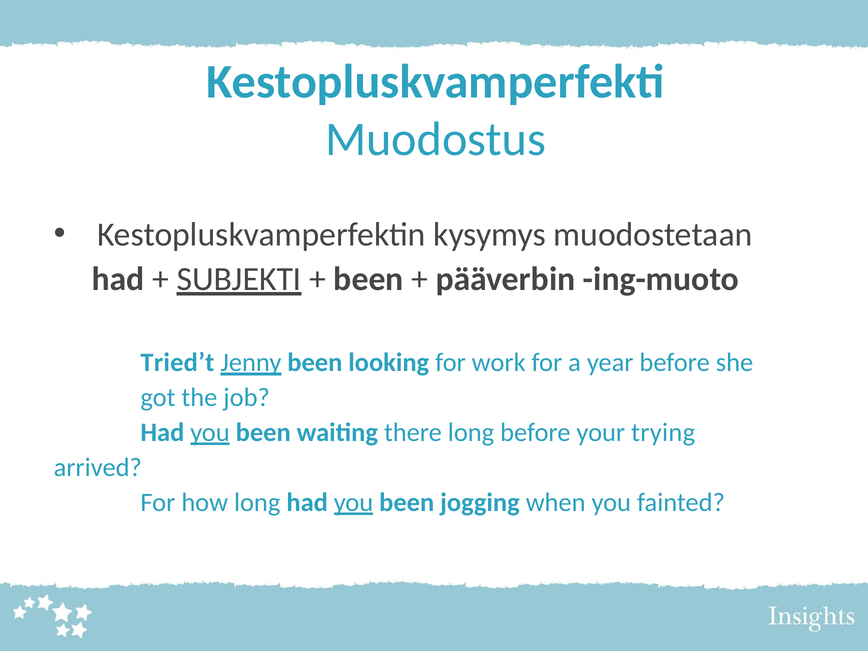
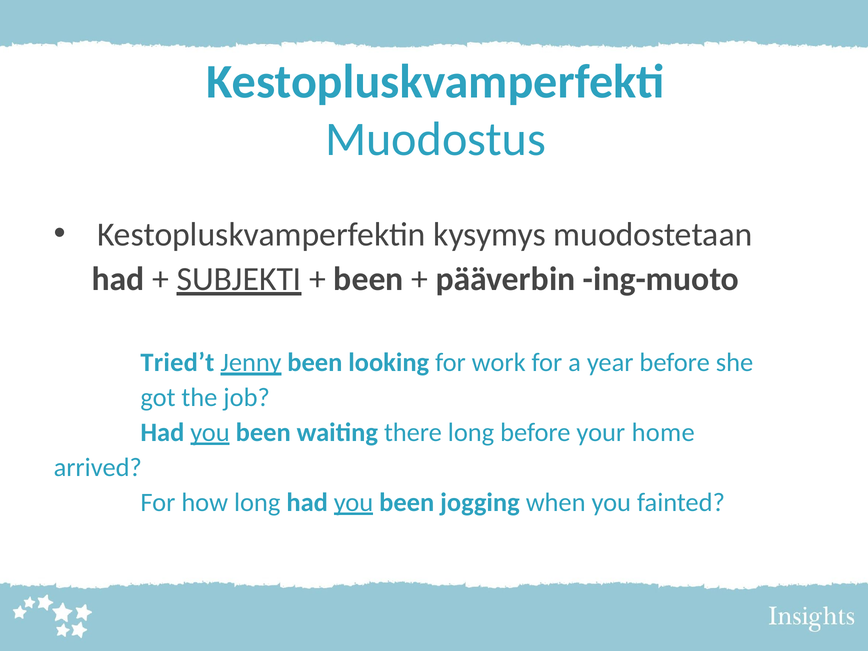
trying: trying -> home
